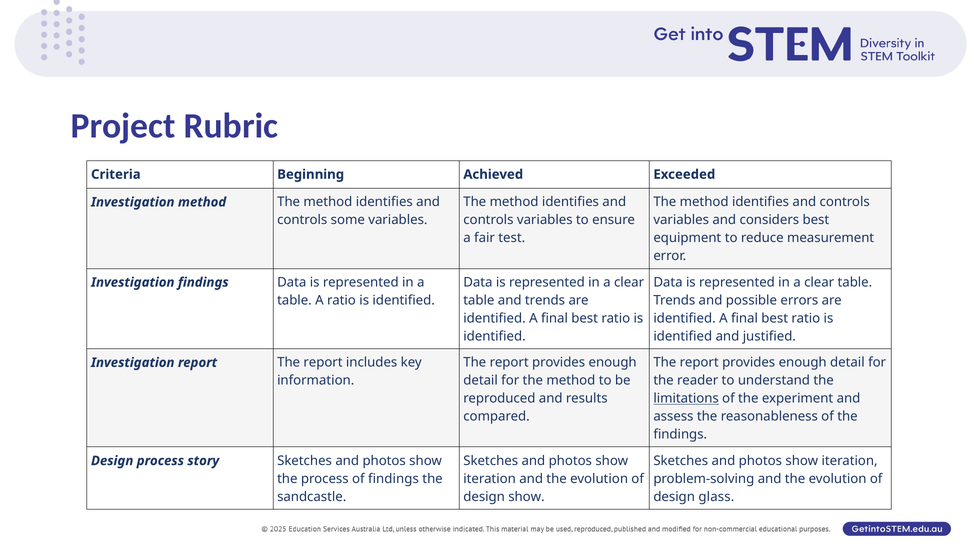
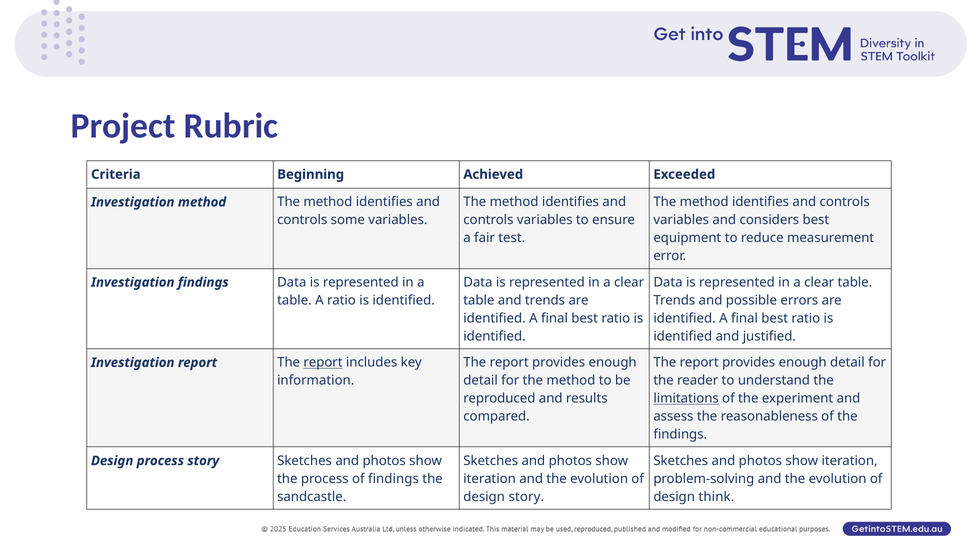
report at (323, 363) underline: none -> present
design show: show -> story
glass: glass -> think
